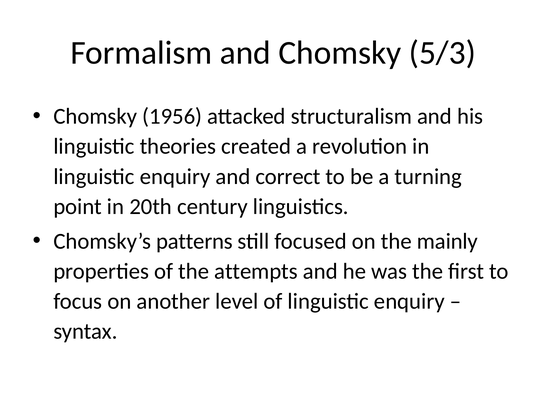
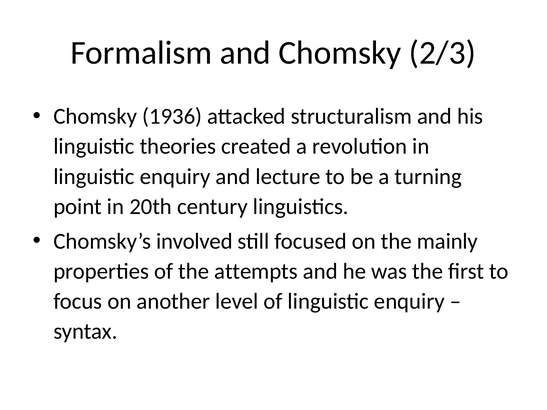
5/3: 5/3 -> 2/3
1956: 1956 -> 1936
correct: correct -> lecture
patterns: patterns -> involved
